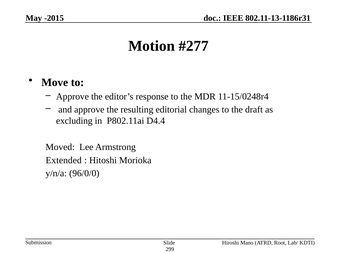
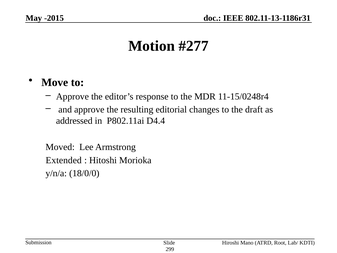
excluding: excluding -> addressed
96/0/0: 96/0/0 -> 18/0/0
